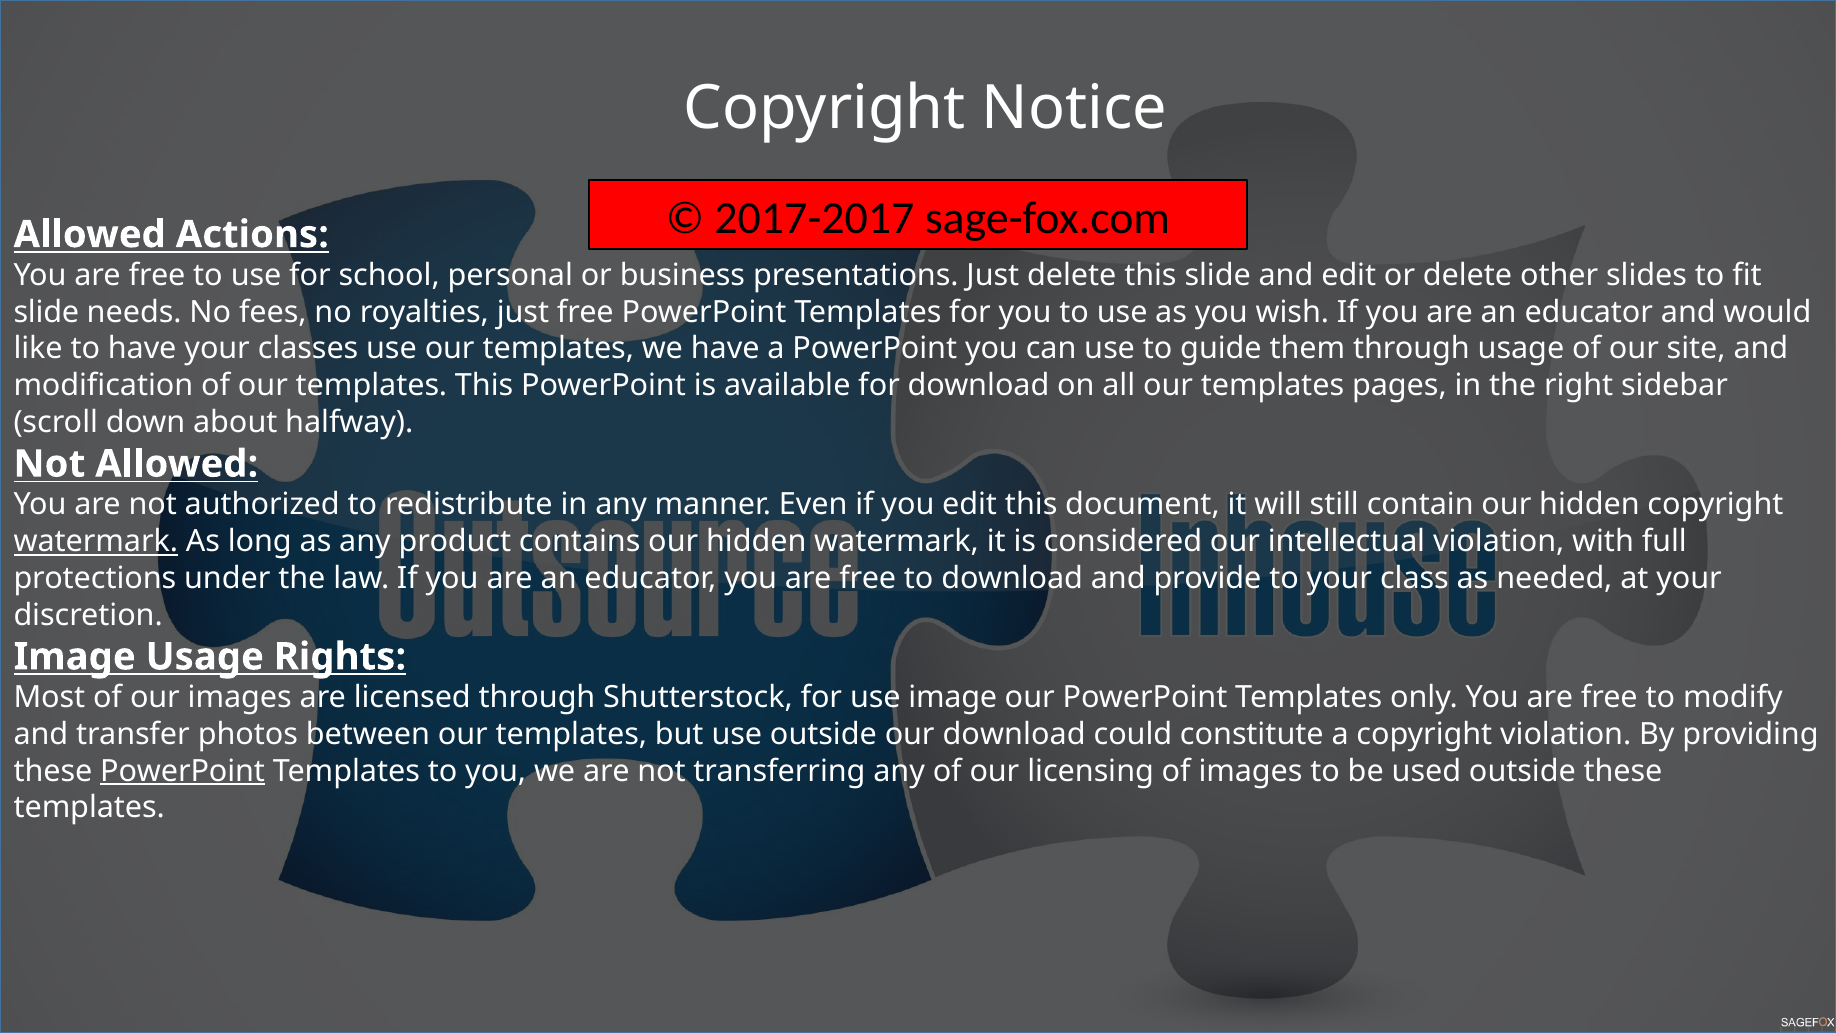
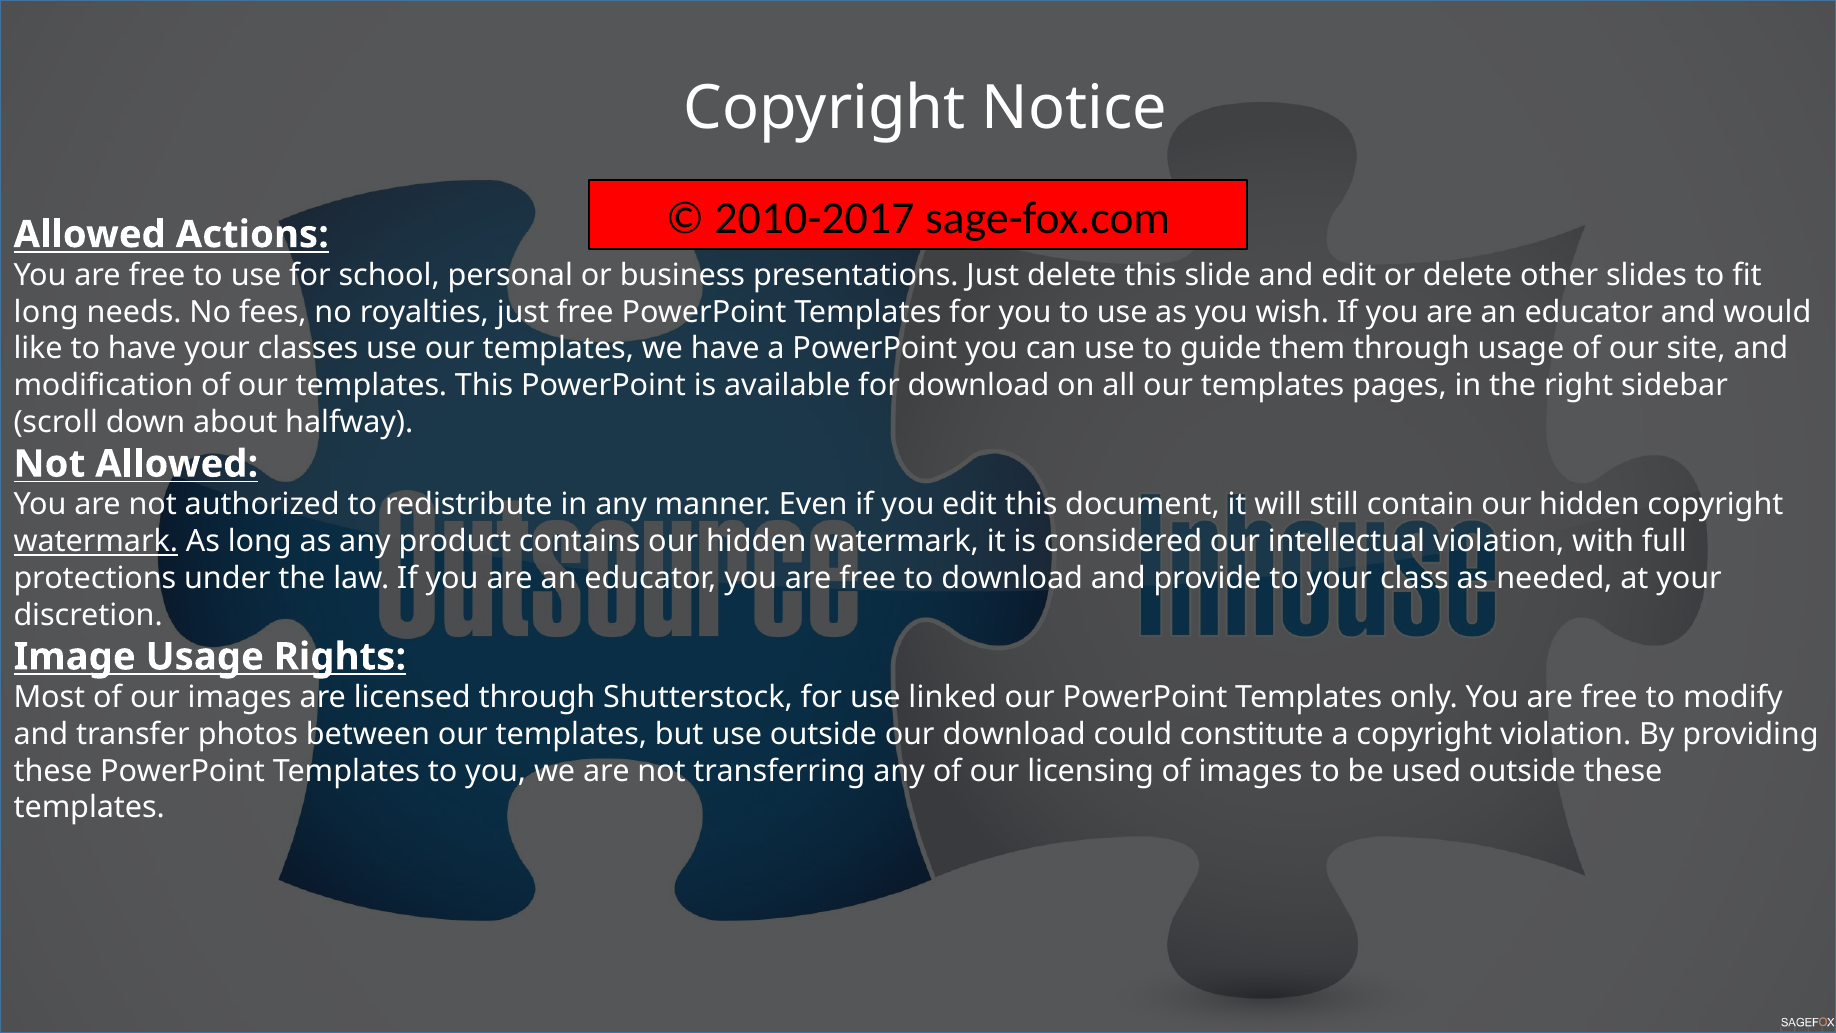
2017-2017: 2017-2017 -> 2010-2017
slide at (46, 312): slide -> long
use image: image -> linked
PowerPoint at (183, 771) underline: present -> none
